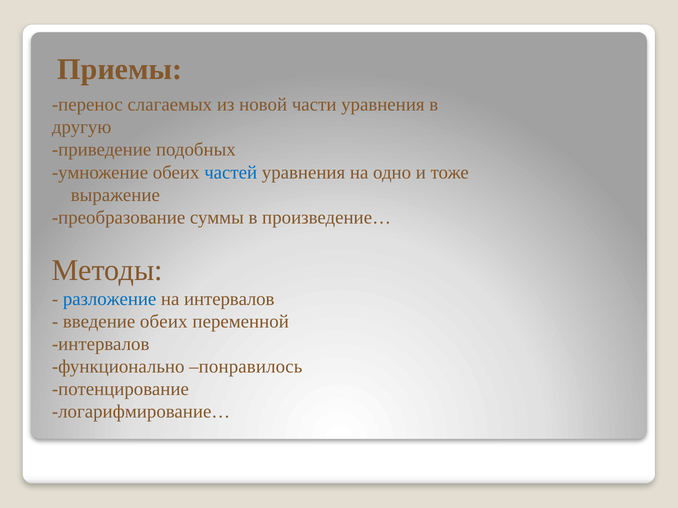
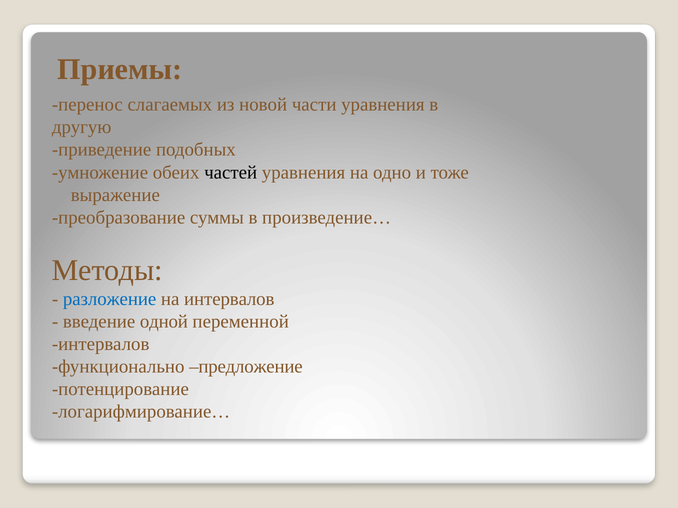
частей colour: blue -> black
введение обеих: обеих -> одной
понравилось: понравилось -> предложение
